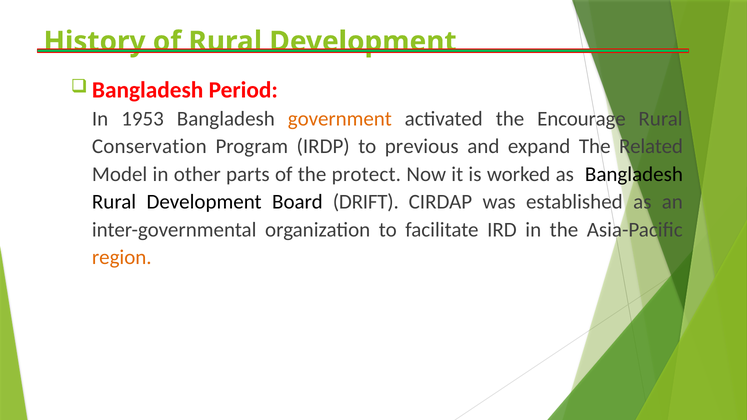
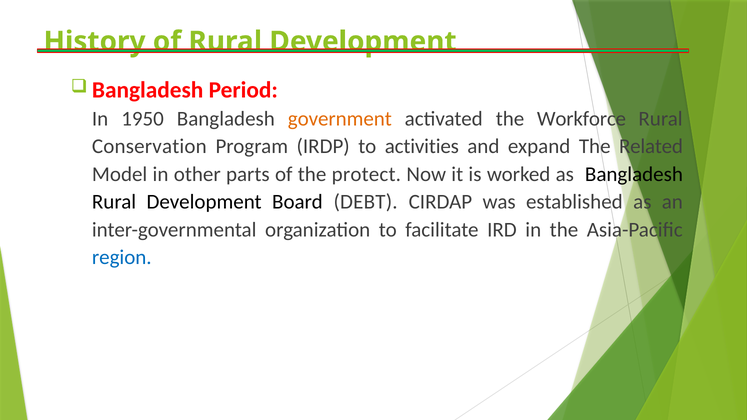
1953: 1953 -> 1950
Encourage: Encourage -> Workforce
previous: previous -> activities
DRIFT: DRIFT -> DEBT
region colour: orange -> blue
